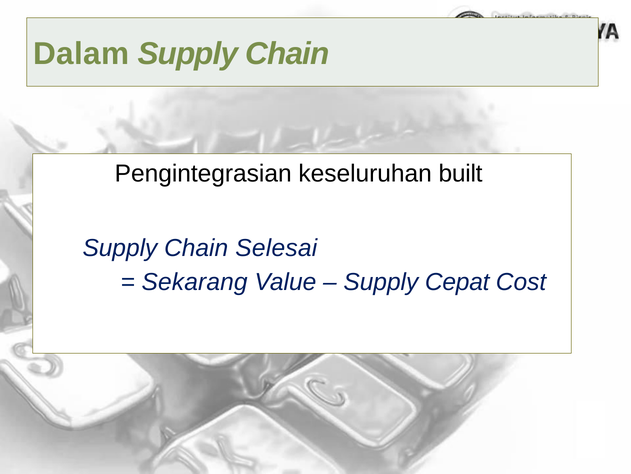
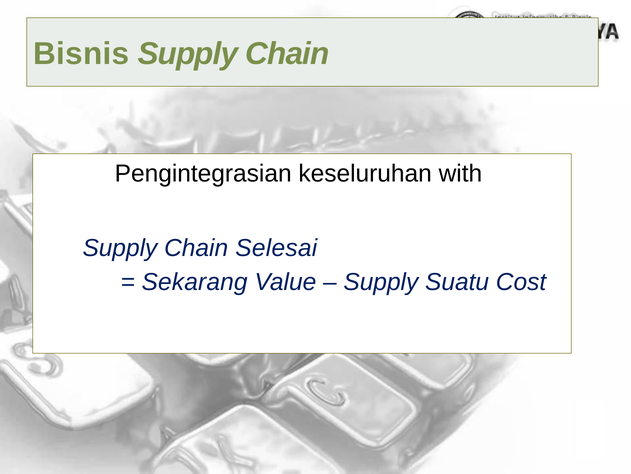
Dalam: Dalam -> Bisnis
built: built -> with
Cepat: Cepat -> Suatu
